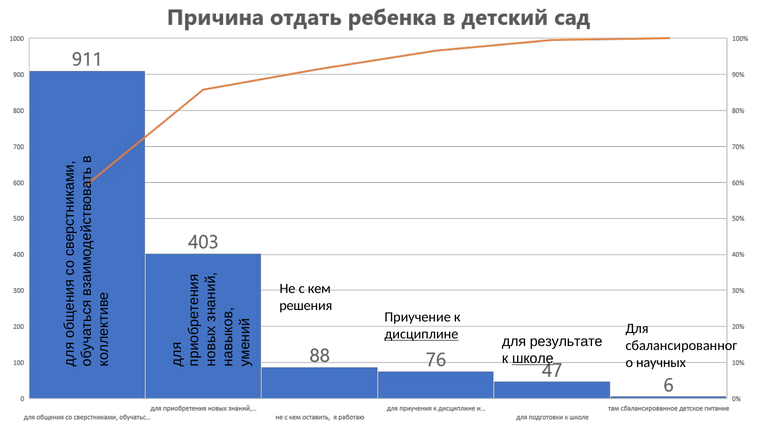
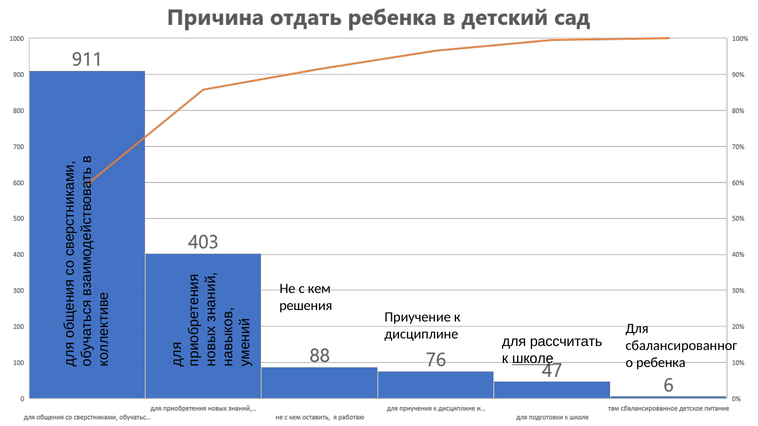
дисциплине underline: present -> none
результате: результате -> рассчитать
научных: научных -> ребенка
